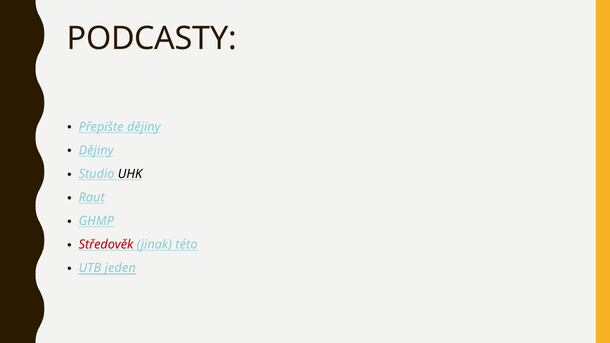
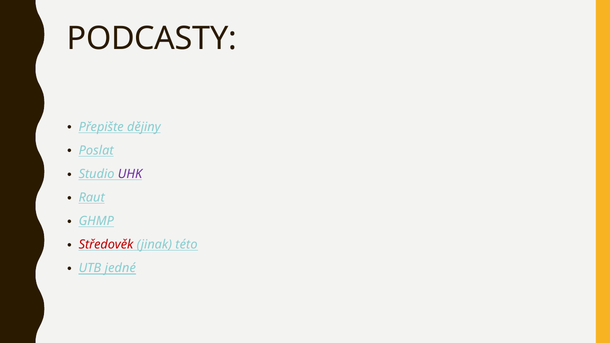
Dějiny at (96, 150): Dějiny -> Poslat
UHK colour: black -> purple
jeden: jeden -> jedné
